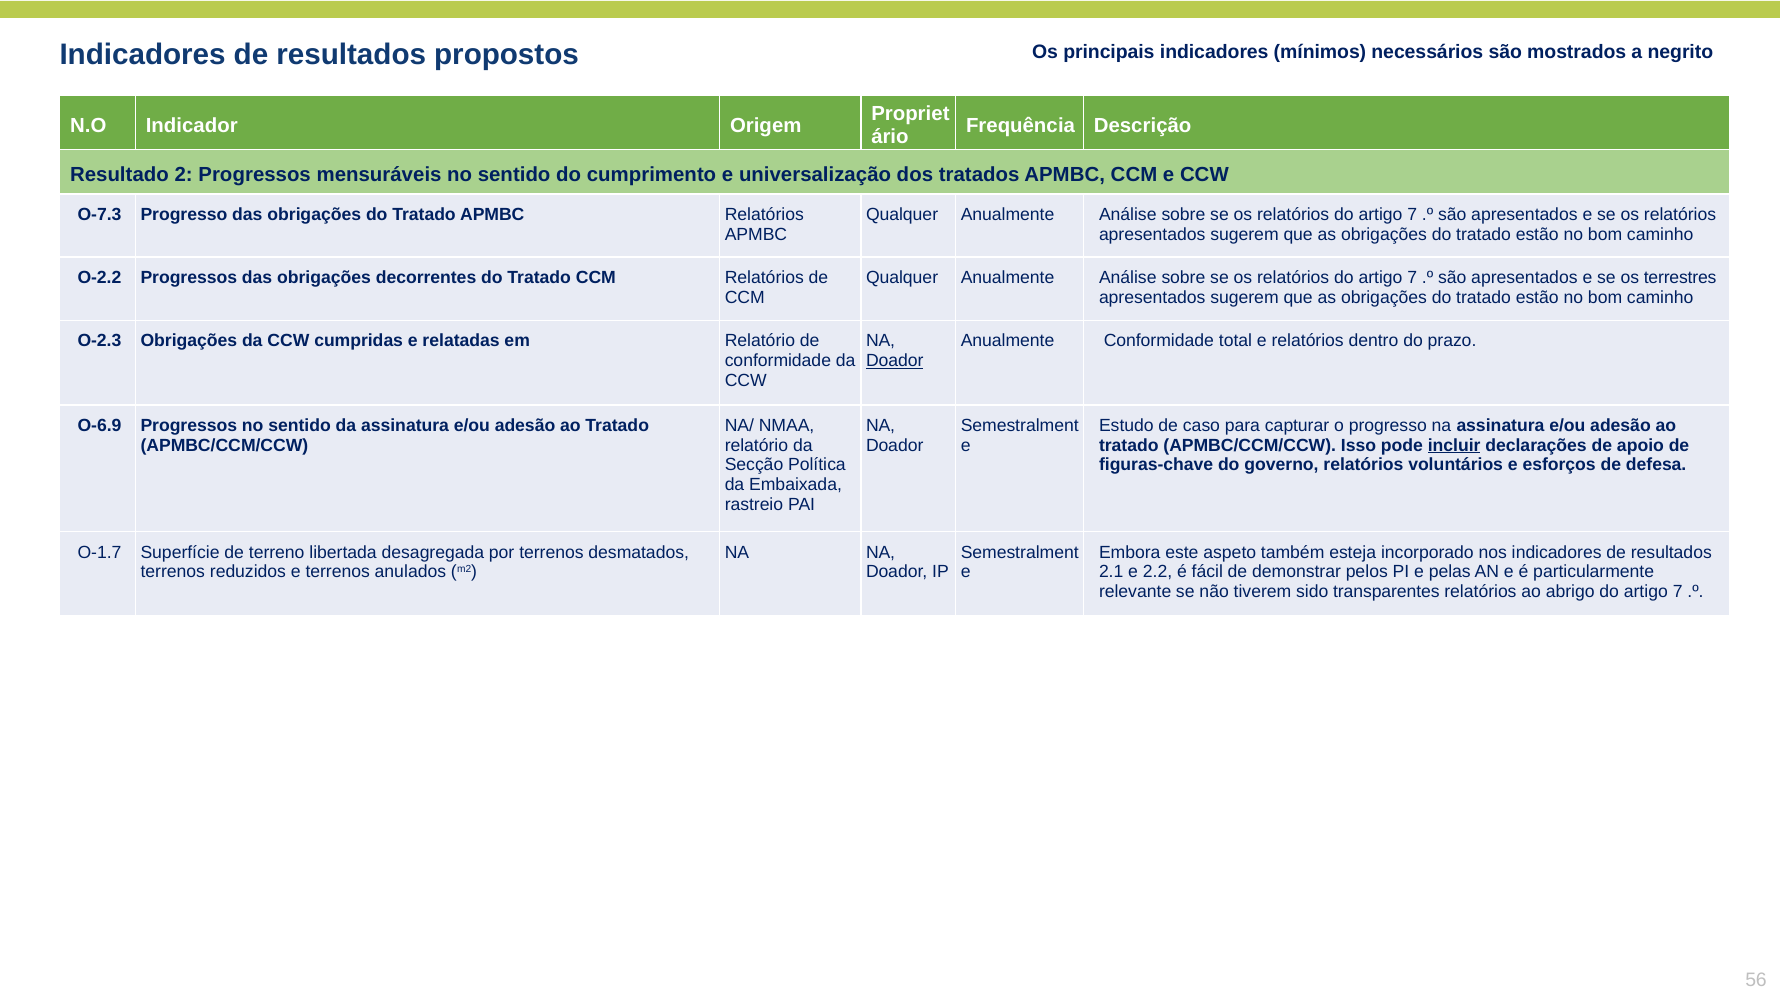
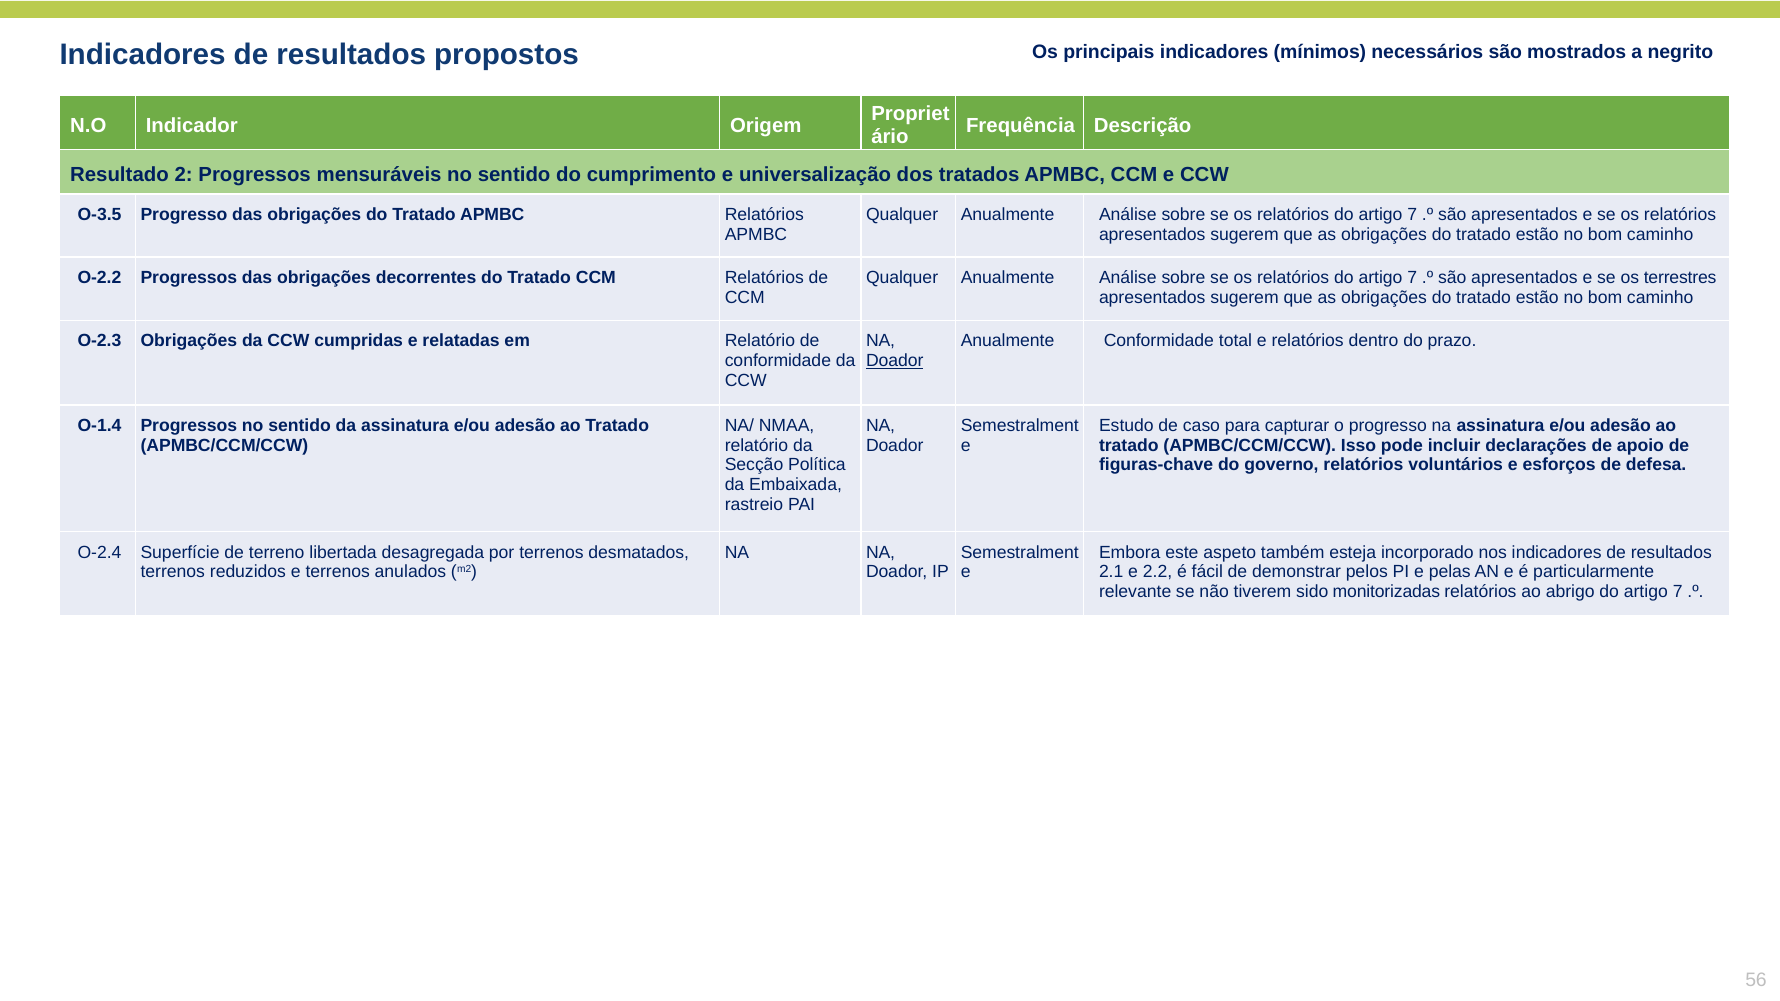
O-7.3: O-7.3 -> O-3.5
O-6.9: O-6.9 -> O-1.4
incluir underline: present -> none
O-1.7: O-1.7 -> O-2.4
transparentes: transparentes -> monitorizadas
